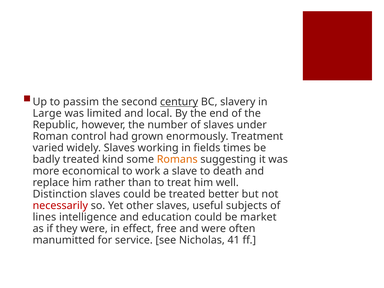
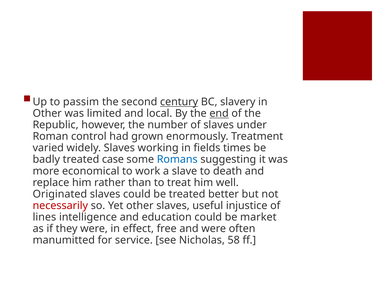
Large at (47, 113): Large -> Other
end underline: none -> present
kind: kind -> case
Romans colour: orange -> blue
Distinction: Distinction -> Originated
subjects: subjects -> injustice
41: 41 -> 58
